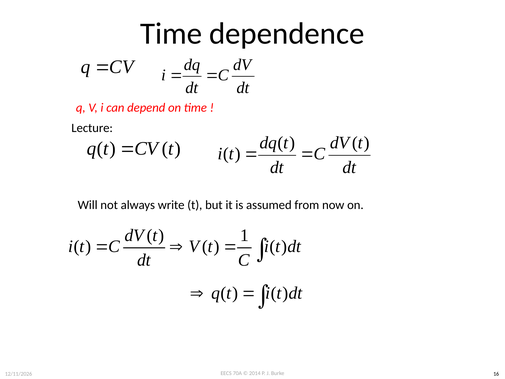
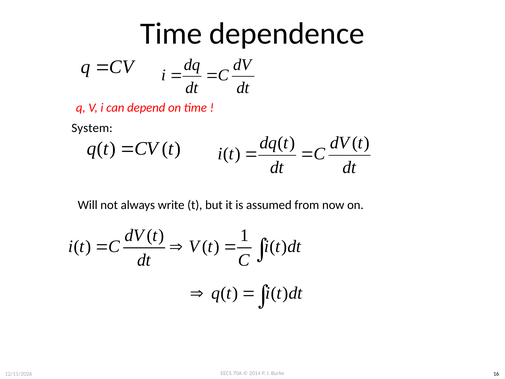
Lecture: Lecture -> System
